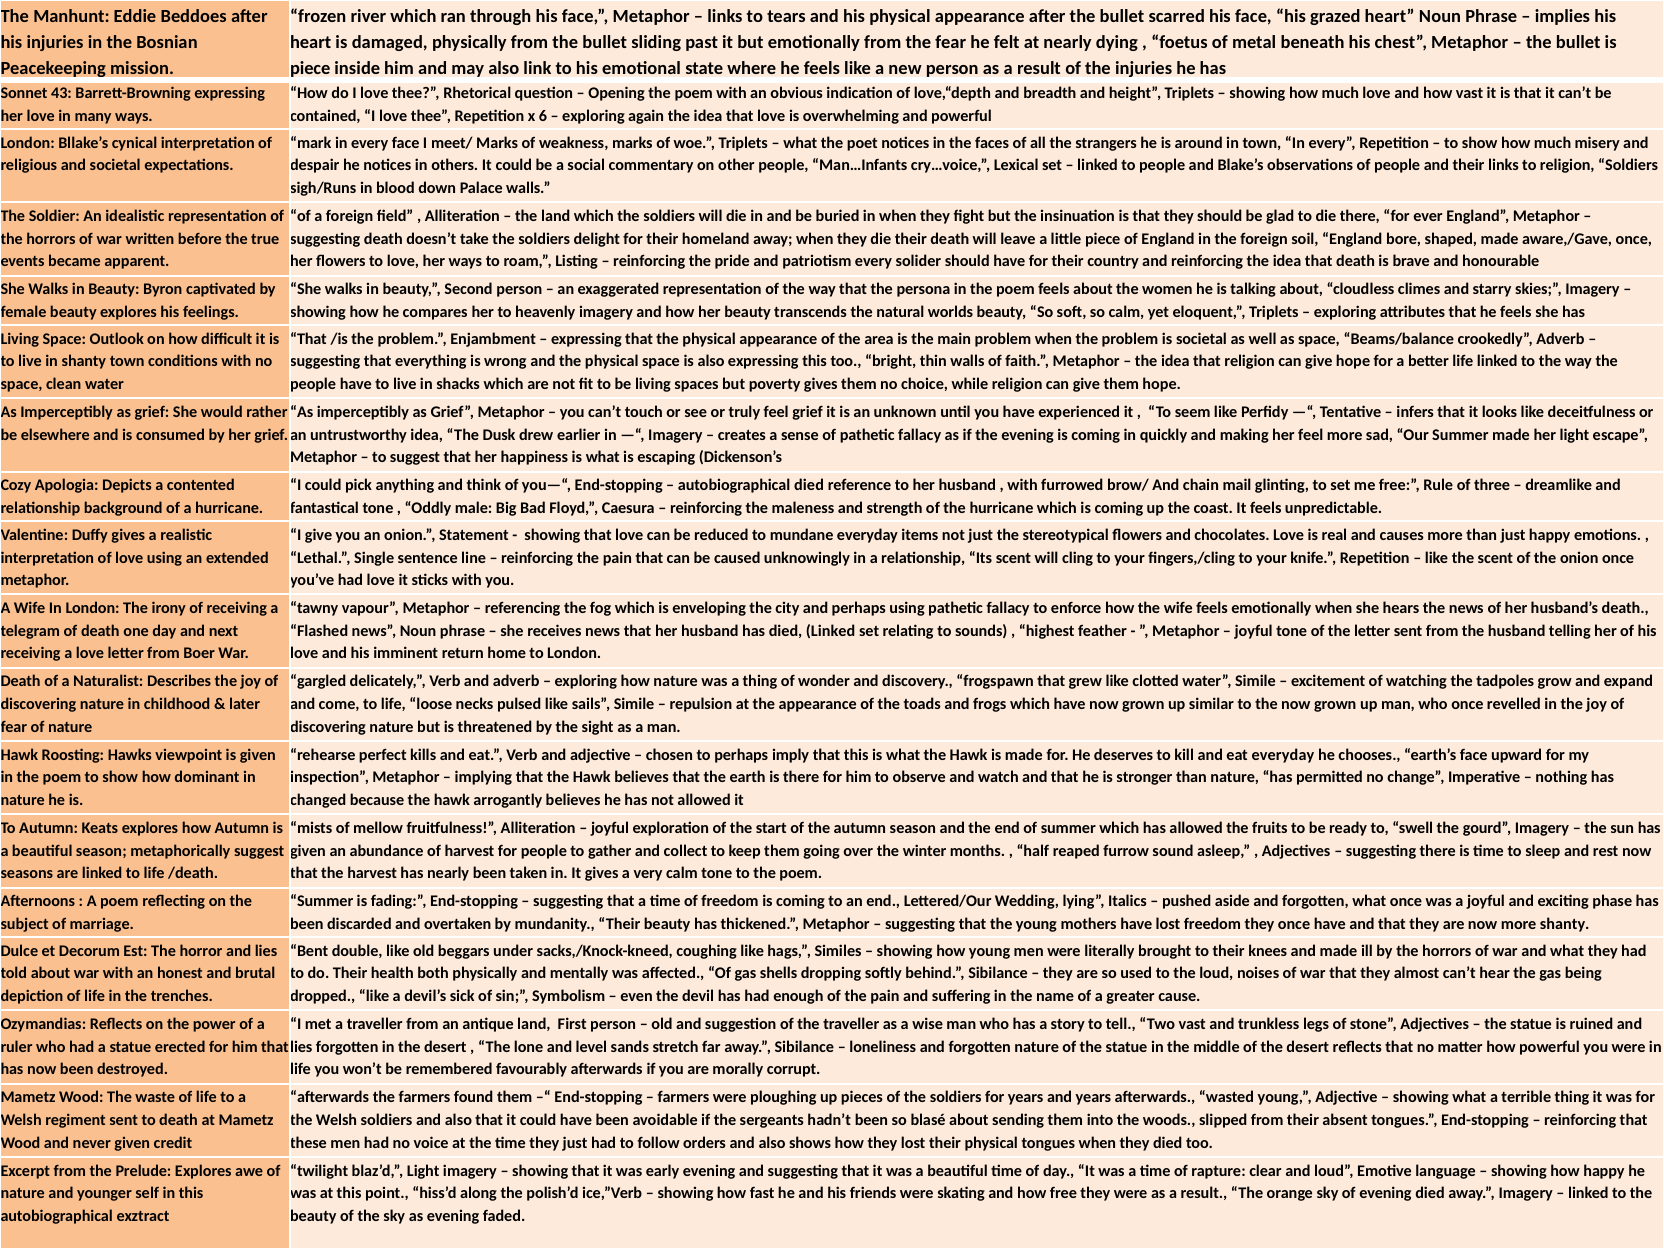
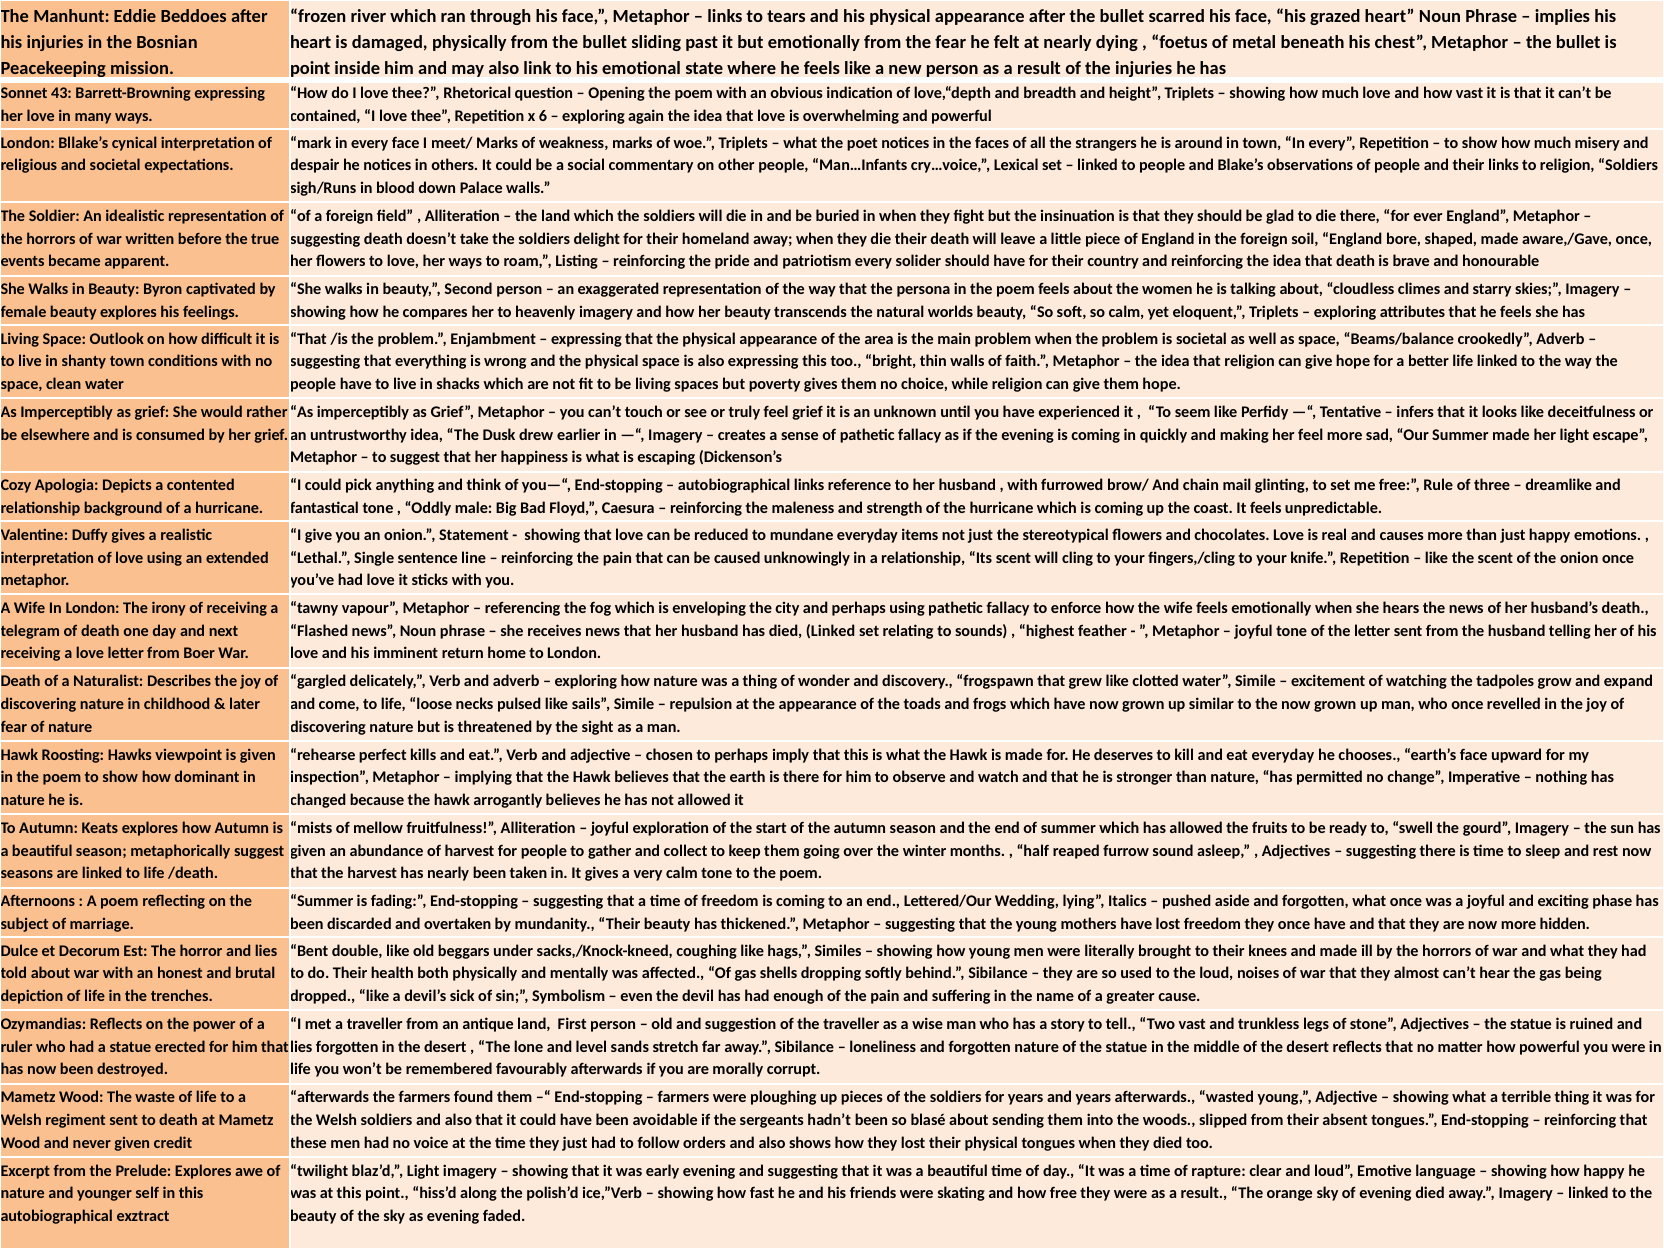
piece at (310, 68): piece -> point
autobiographical died: died -> links
more shanty: shanty -> hidden
